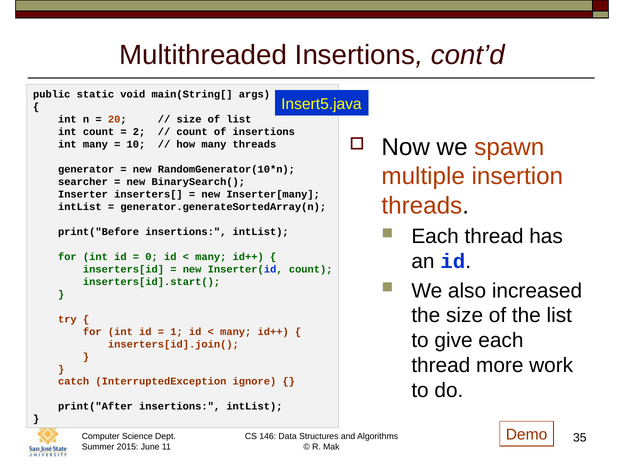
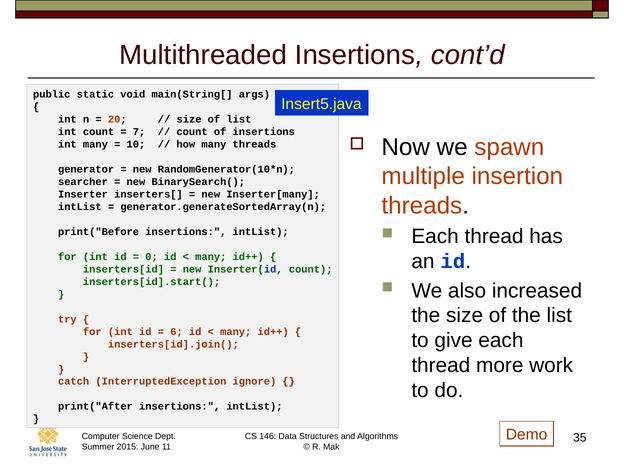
2: 2 -> 7
1: 1 -> 6
